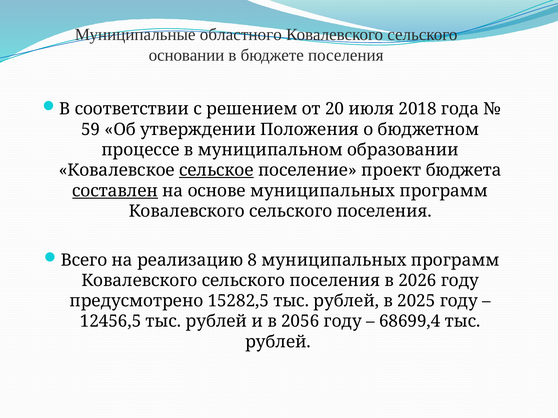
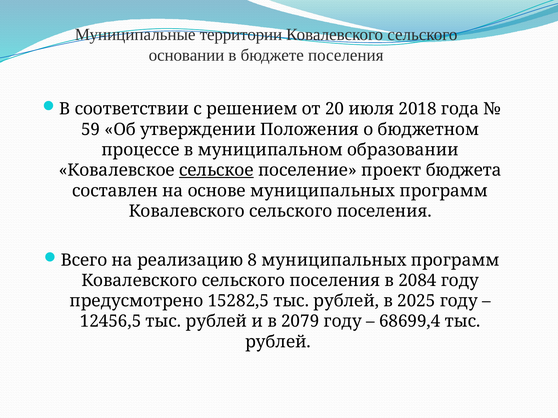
областного: областного -> территории
составлен underline: present -> none
2026: 2026 -> 2084
2056: 2056 -> 2079
